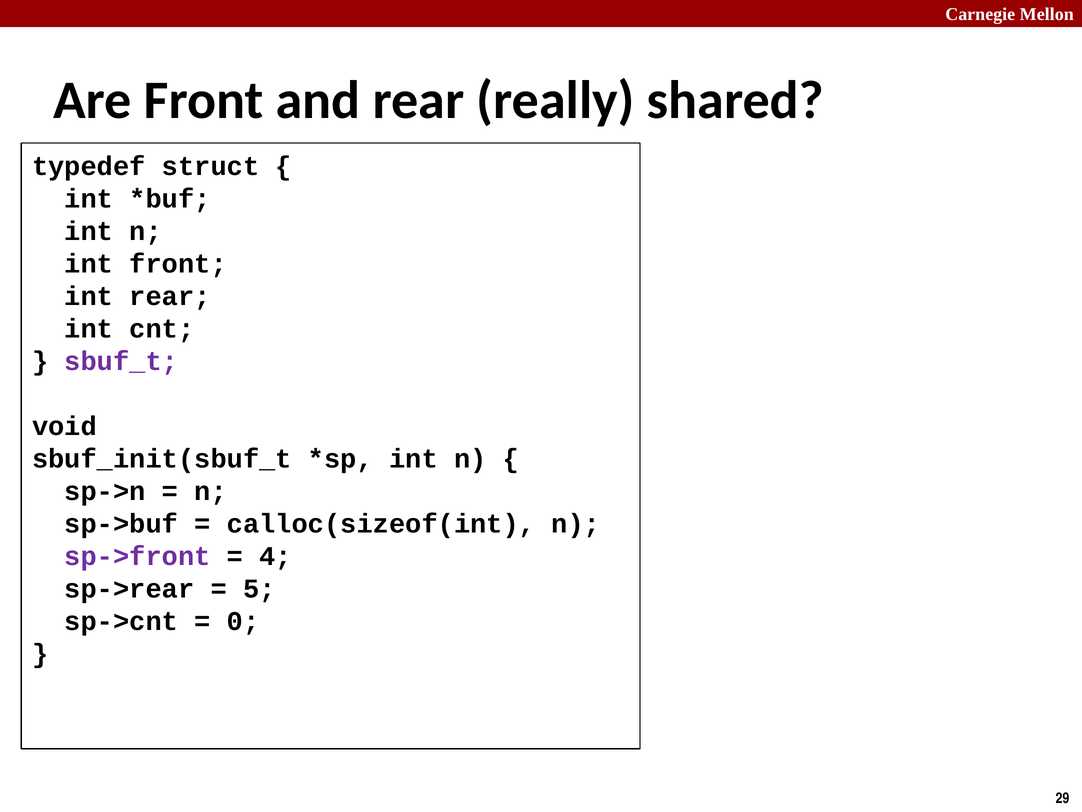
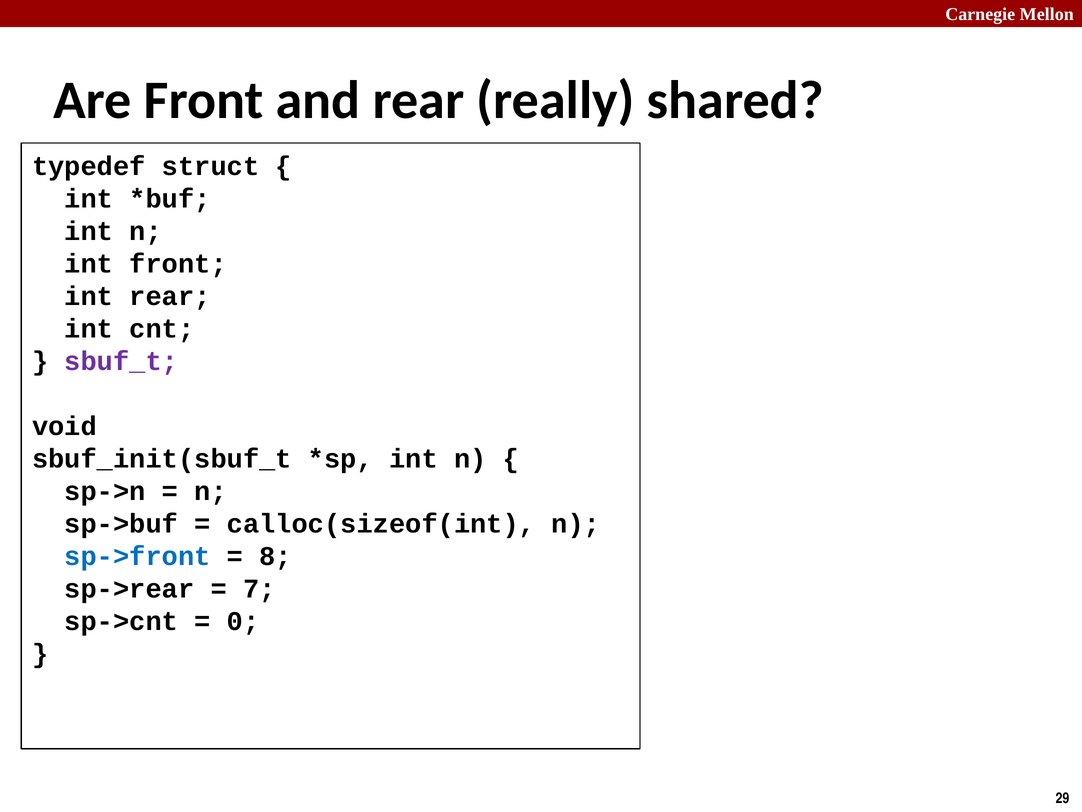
sp->front colour: purple -> blue
4: 4 -> 8
5: 5 -> 7
